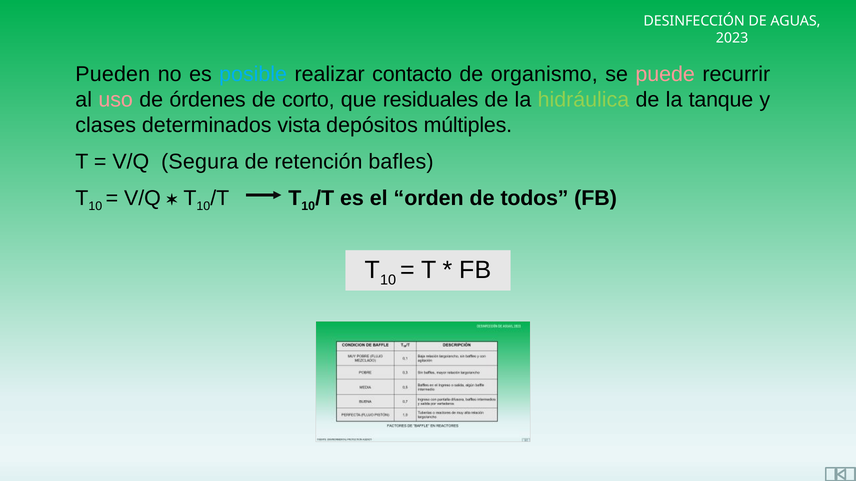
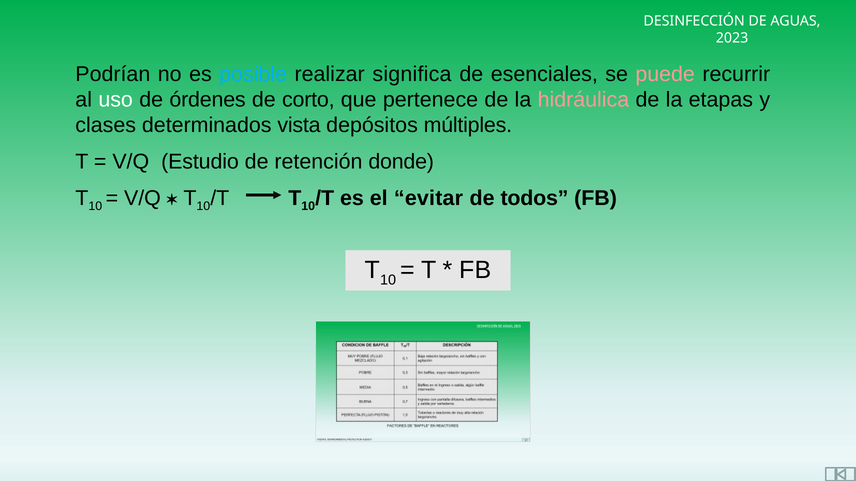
Pueden: Pueden -> Podrían
contacto: contacto -> significa
organismo: organismo -> esenciales
uso colour: pink -> white
residuales: residuales -> pertenece
hidráulica colour: light green -> pink
tanque: tanque -> etapas
Segura: Segura -> Estudio
bafles: bafles -> donde
orden: orden -> evitar
